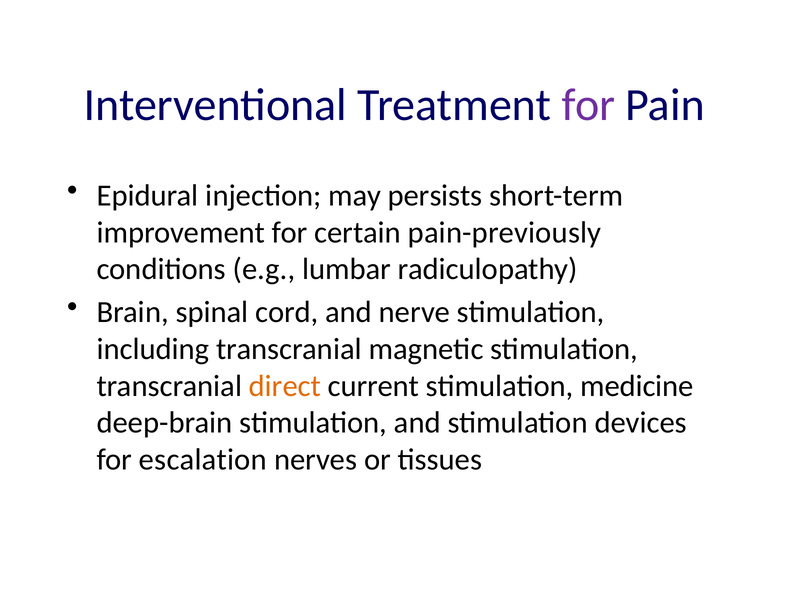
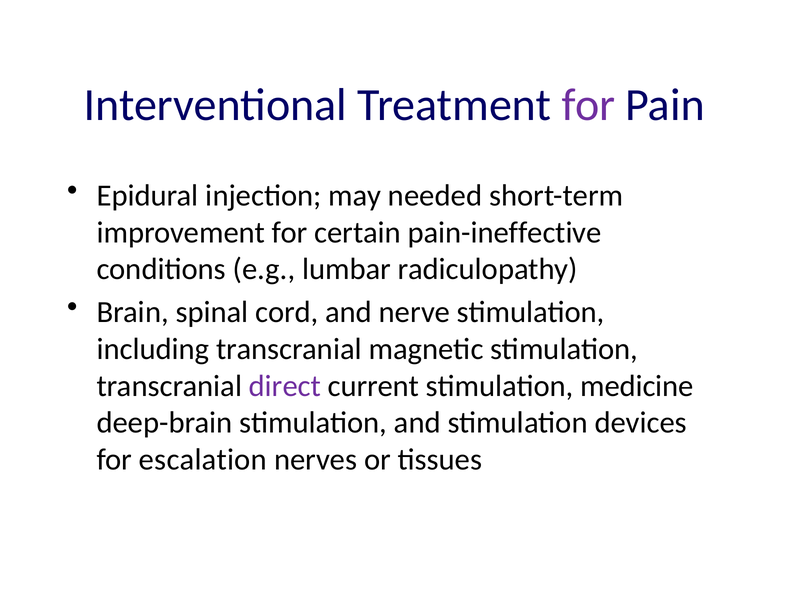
persists: persists -> needed
pain-previously: pain-previously -> pain-ineffective
direct colour: orange -> purple
